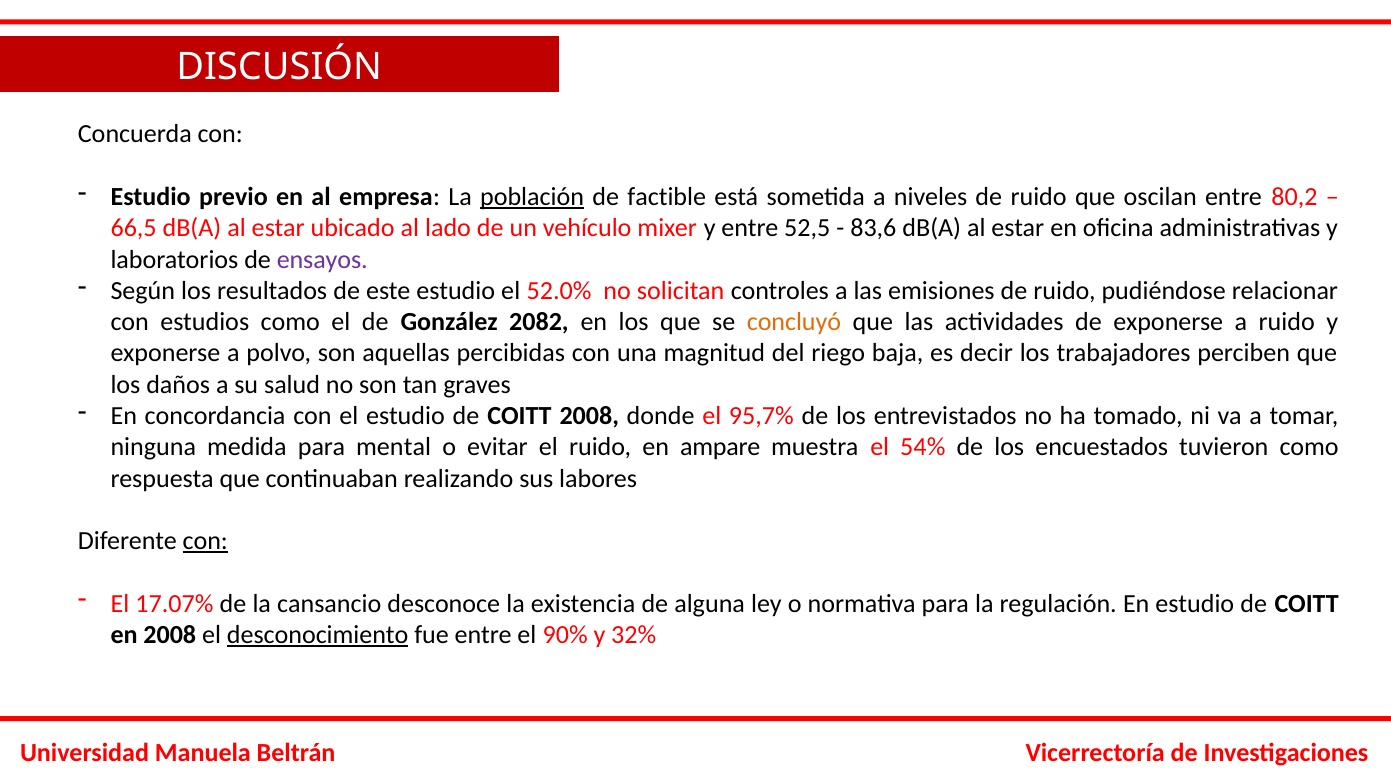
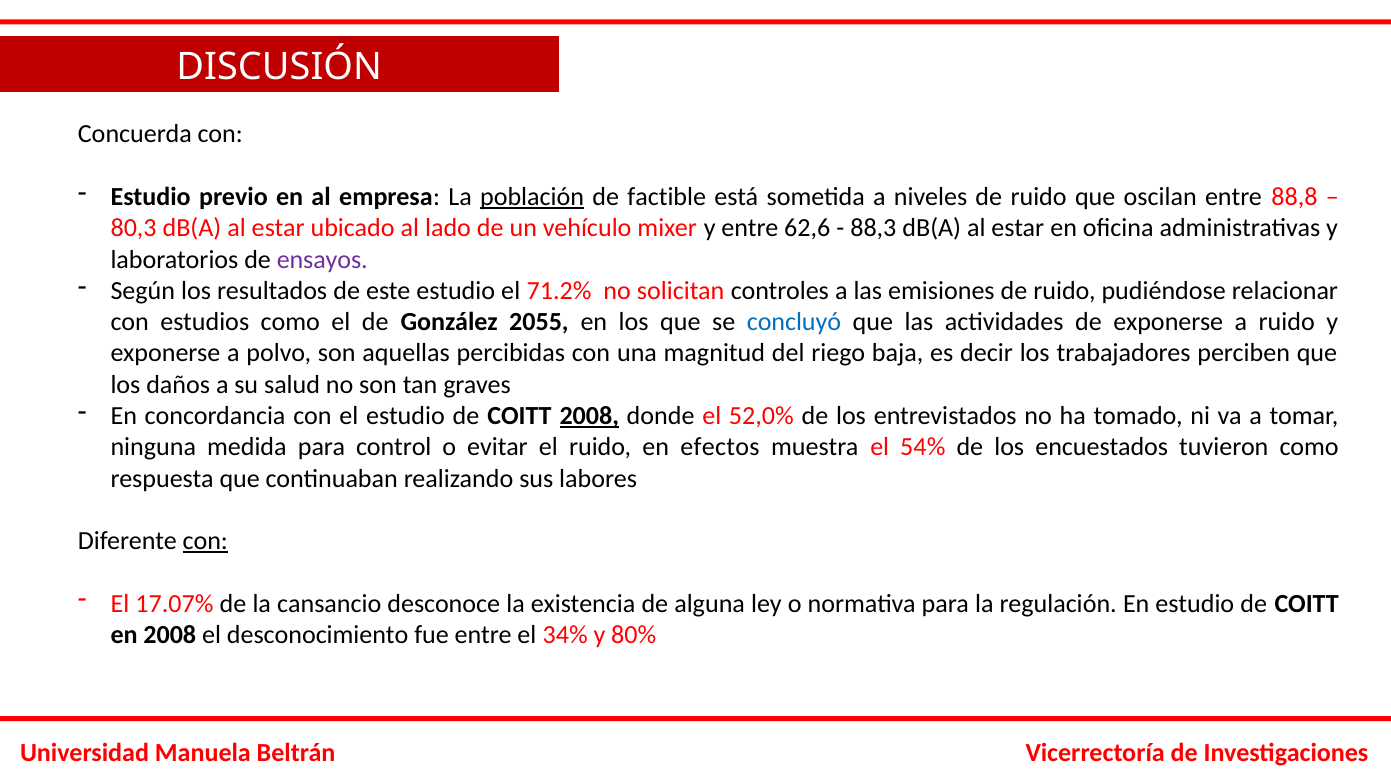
80,2: 80,2 -> 88,8
66,5: 66,5 -> 80,3
52,5: 52,5 -> 62,6
83,6: 83,6 -> 88,3
52.0%: 52.0% -> 71.2%
2082: 2082 -> 2055
concluyó colour: orange -> blue
2008 at (589, 416) underline: none -> present
95,7%: 95,7% -> 52,0%
mental: mental -> control
ampare: ampare -> efectos
desconocimiento underline: present -> none
90%: 90% -> 34%
32%: 32% -> 80%
